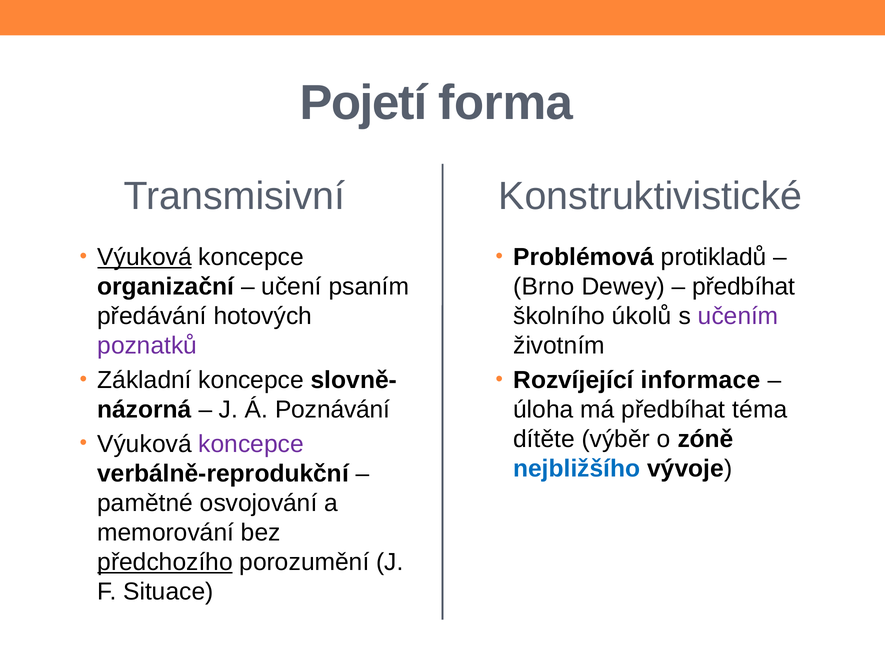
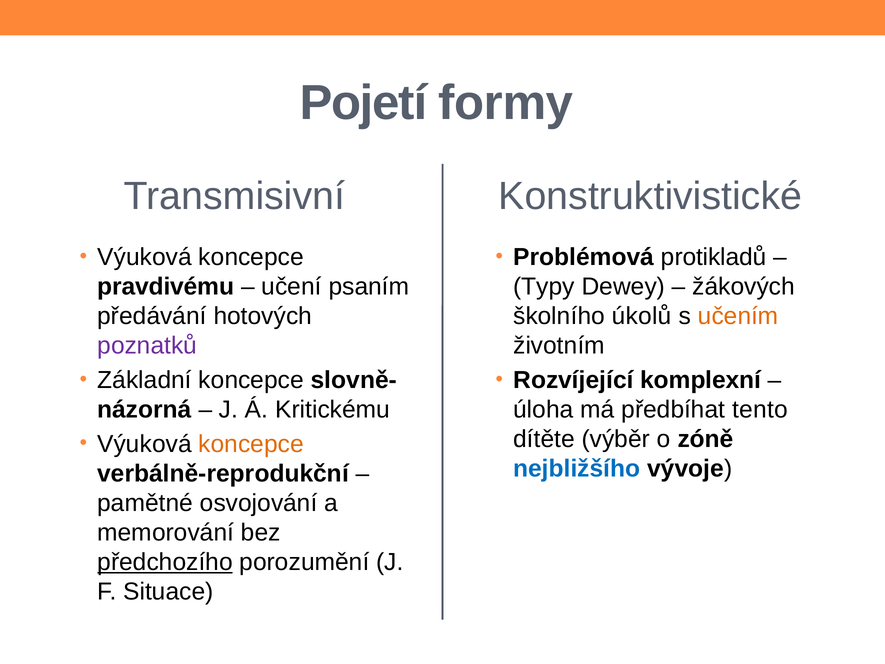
forma: forma -> formy
Výuková at (145, 257) underline: present -> none
organizační: organizační -> pravdivému
Brno: Brno -> Typy
předbíhat at (744, 286): předbíhat -> žákových
učením colour: purple -> orange
informace: informace -> komplexní
Poznávání: Poznávání -> Kritickému
téma: téma -> tento
koncepce at (251, 444) colour: purple -> orange
